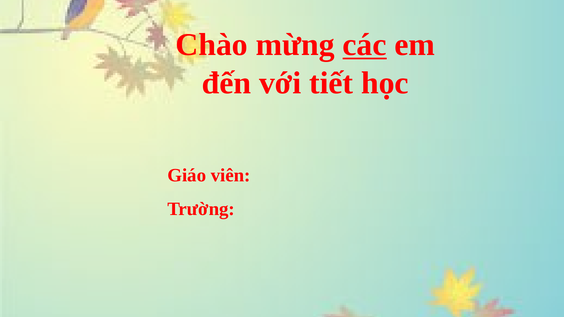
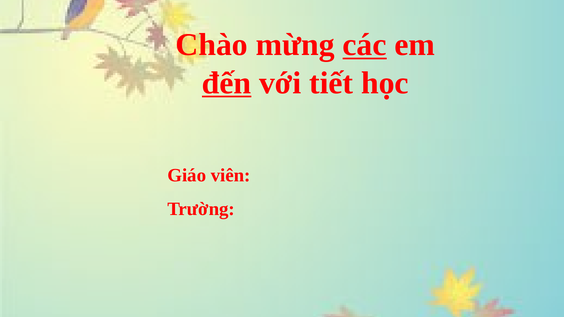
đến underline: none -> present
